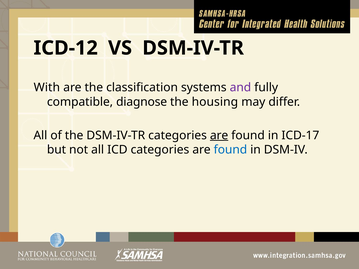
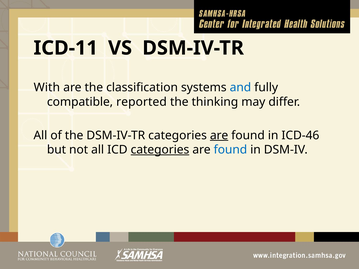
ICD-12: ICD-12 -> ICD-11
and colour: purple -> blue
diagnose: diagnose -> reported
housing: housing -> thinking
ICD-17: ICD-17 -> ICD-46
categories at (160, 150) underline: none -> present
